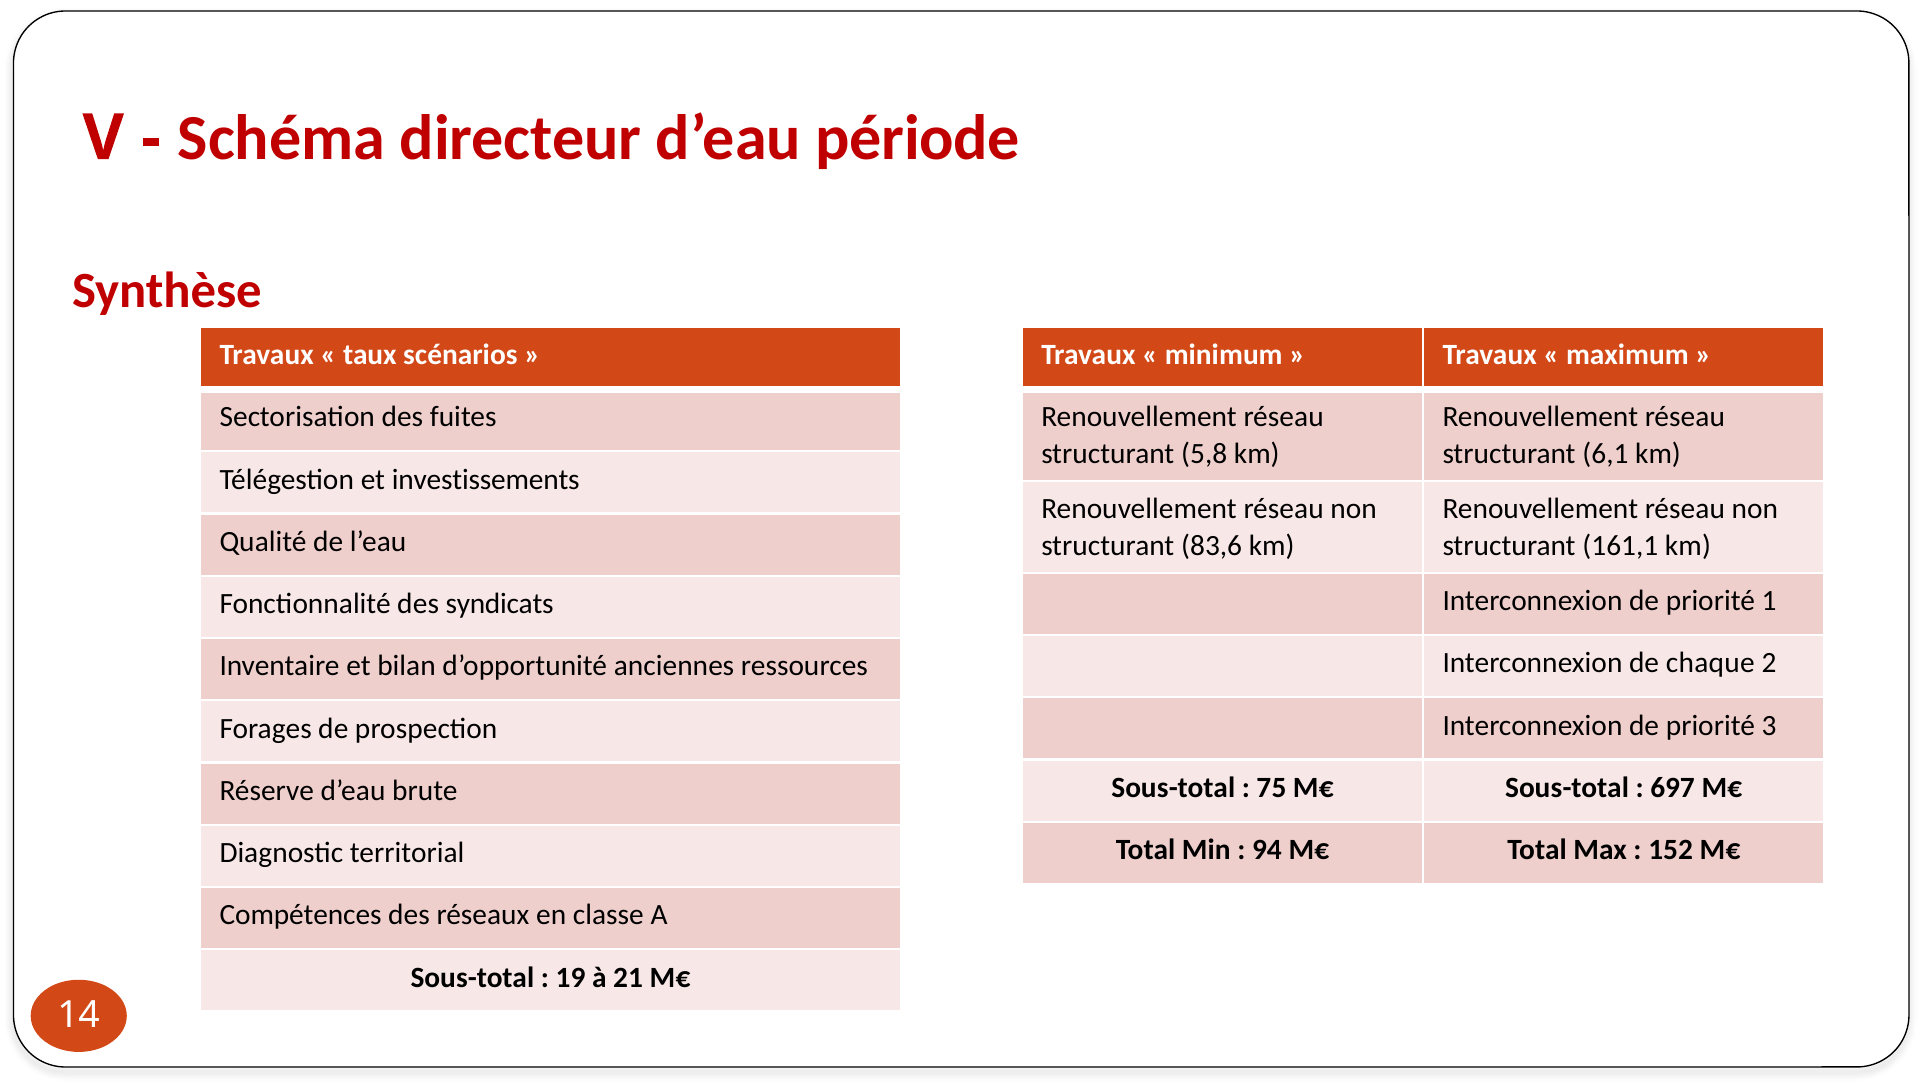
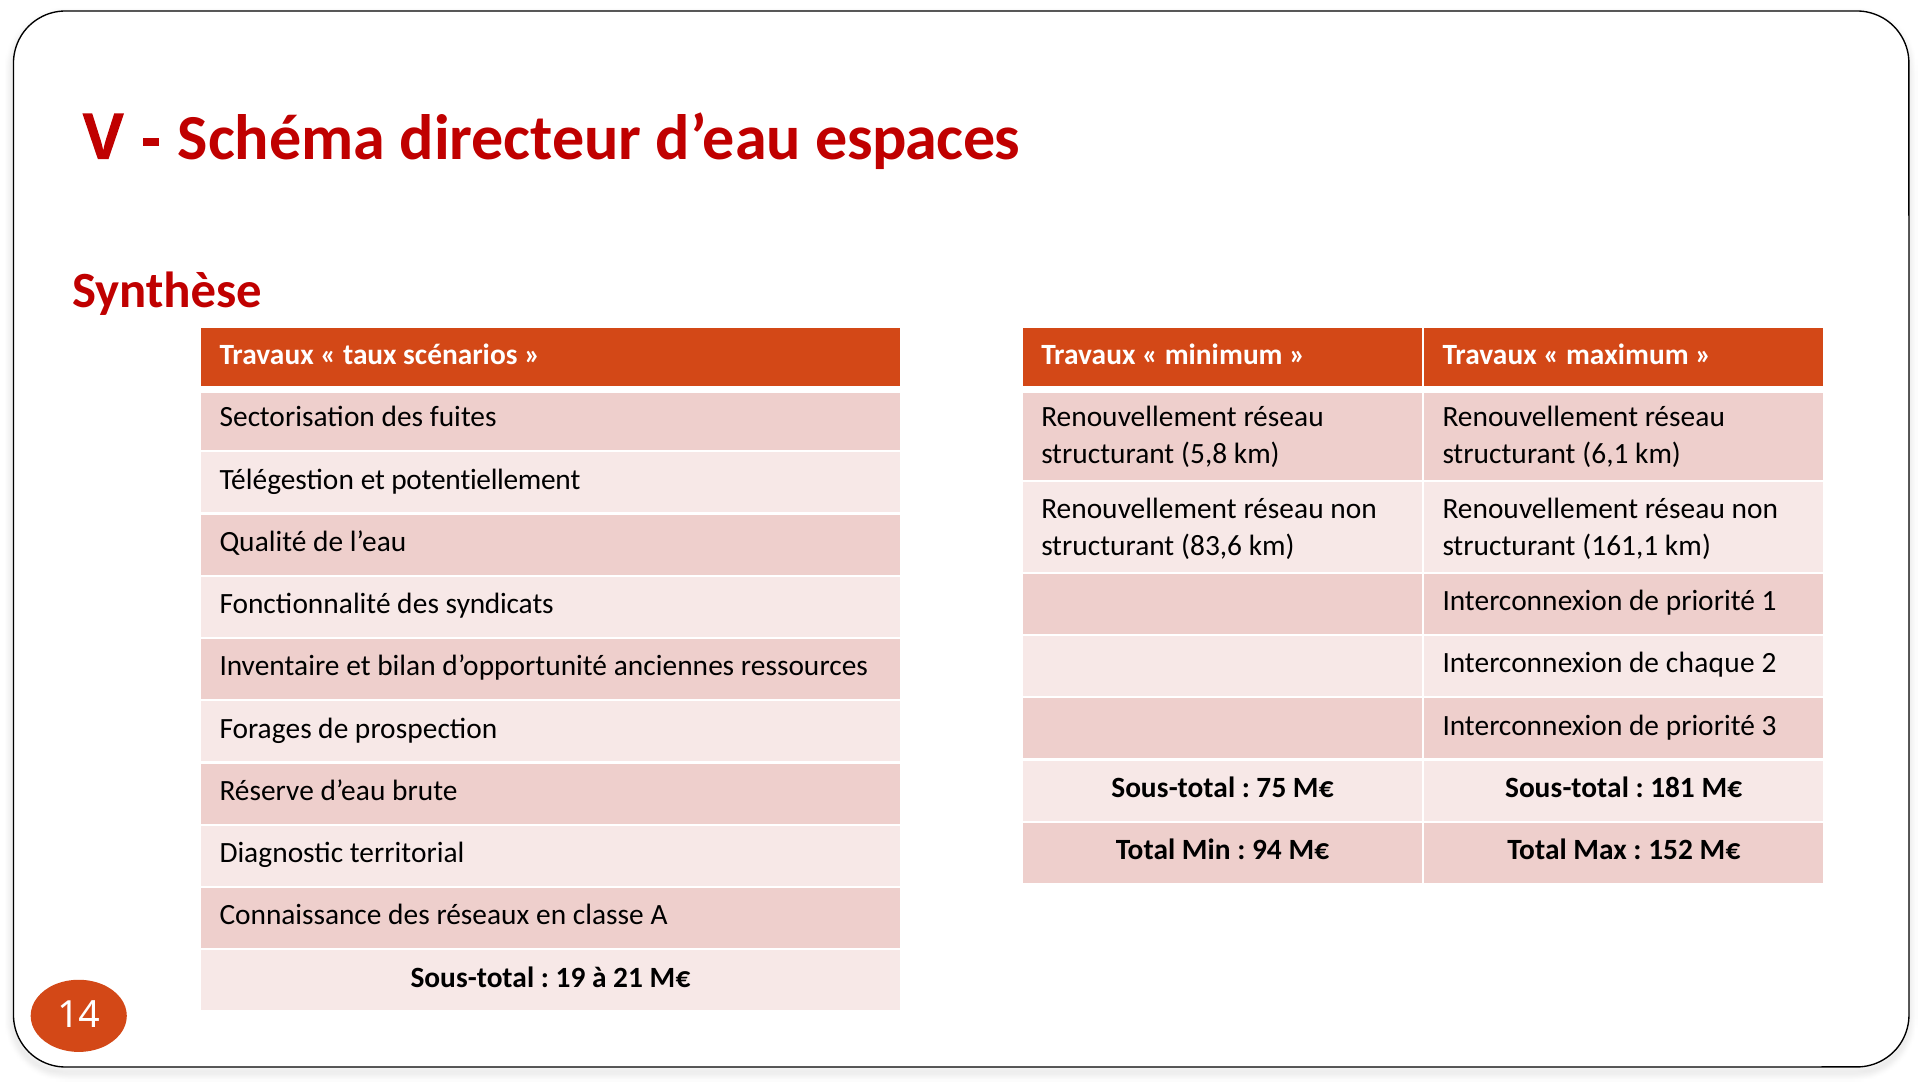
période: période -> espaces
investissements: investissements -> potentiellement
697: 697 -> 181
Compétences: Compétences -> Connaissance
